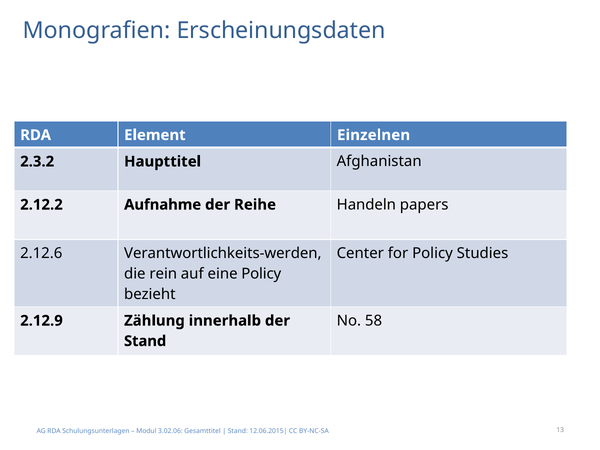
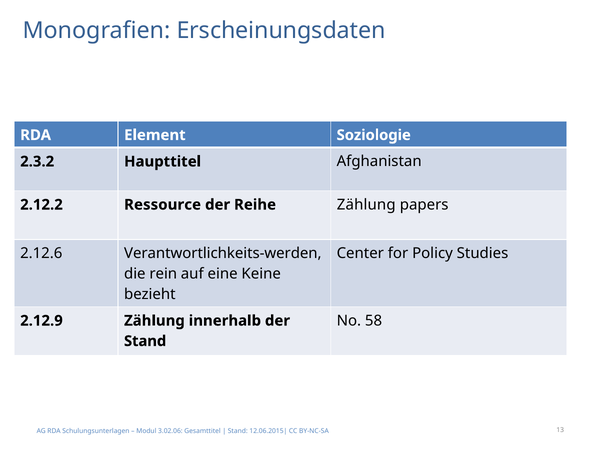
Einzelnen: Einzelnen -> Soziologie
Aufnahme: Aufnahme -> Ressource
Reihe Handeln: Handeln -> Zählung
eine Policy: Policy -> Keine
